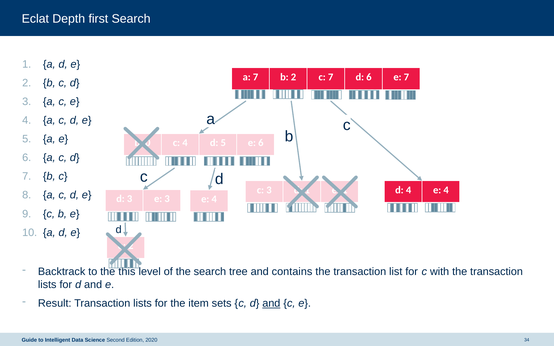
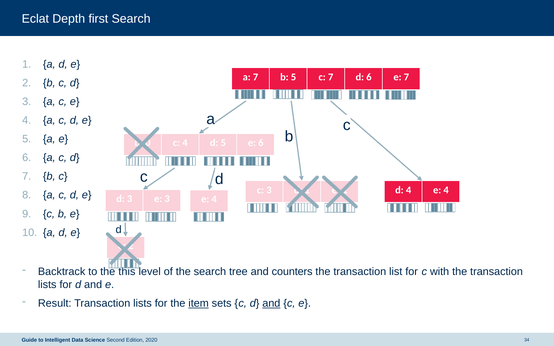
b 2: 2 -> 5
contains: contains -> counters
item underline: none -> present
